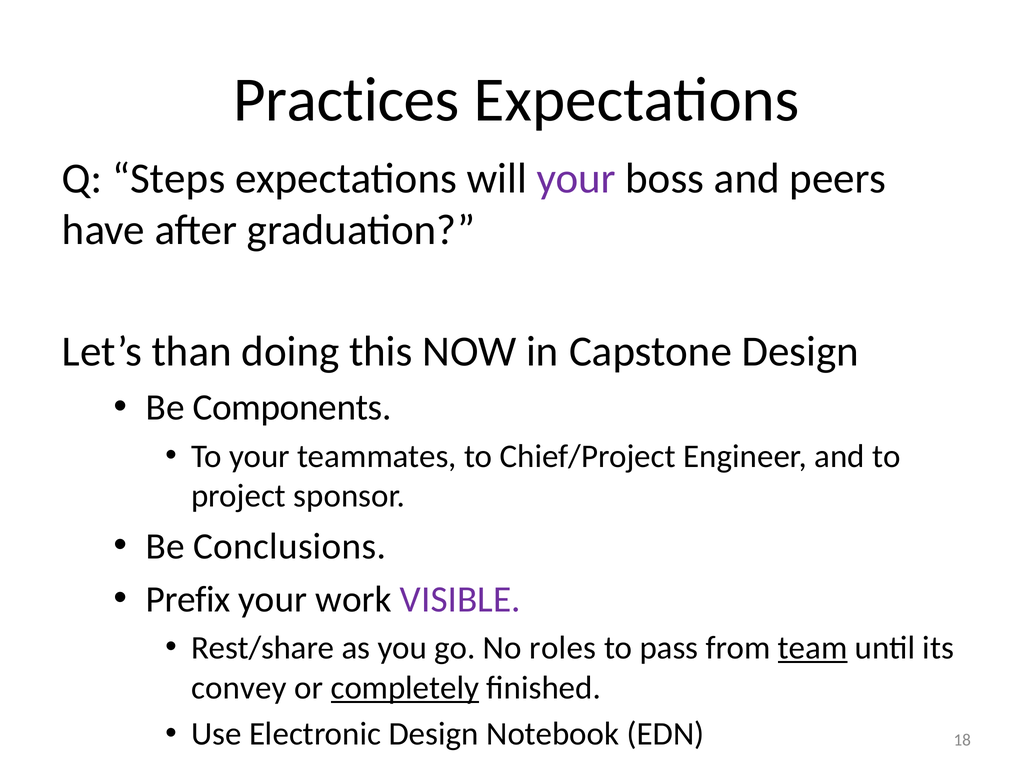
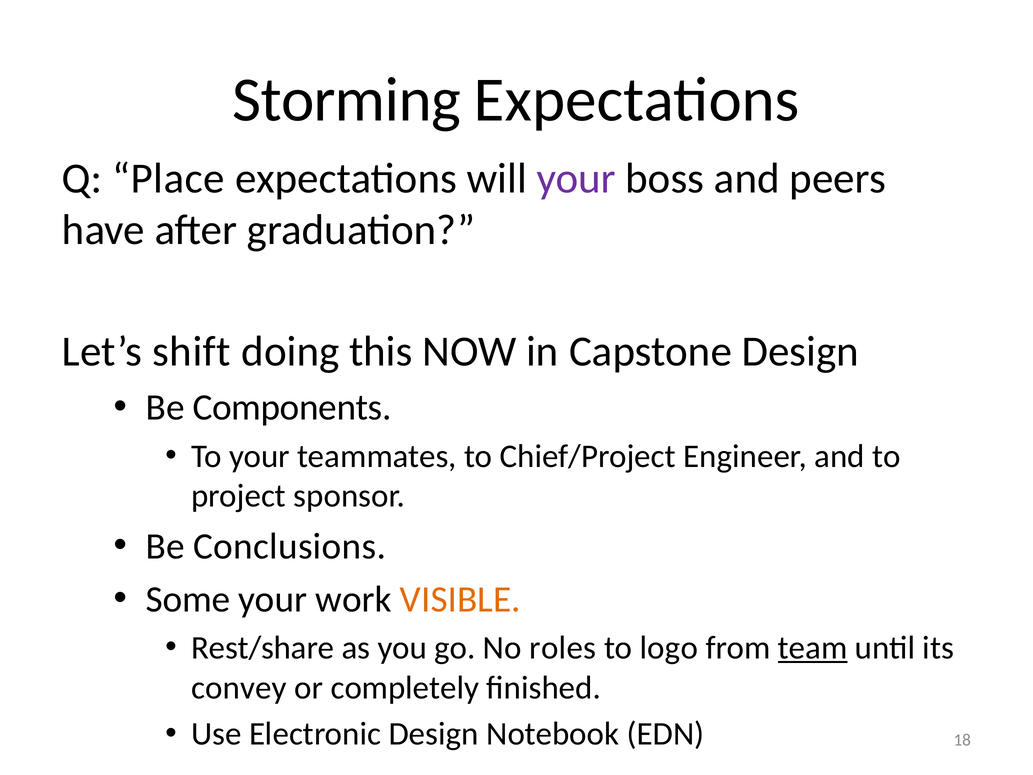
Practices: Practices -> Storming
Steps: Steps -> Place
than: than -> shift
Prefix: Prefix -> Some
VISIBLE colour: purple -> orange
pass: pass -> logo
completely underline: present -> none
